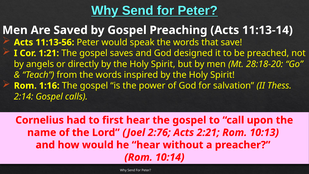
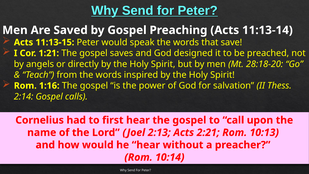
11:13-56: 11:13-56 -> 11:13-15
2:76: 2:76 -> 2:13
